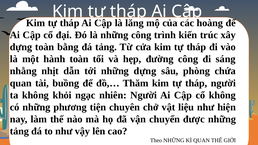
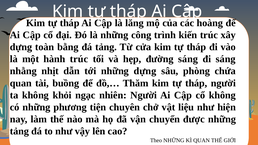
hành toàn: toàn -> trúc
đường công: công -> sáng
